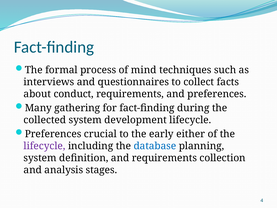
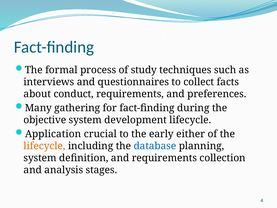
mind: mind -> study
collected: collected -> objective
Preferences at (53, 134): Preferences -> Application
lifecycle at (44, 146) colour: purple -> orange
